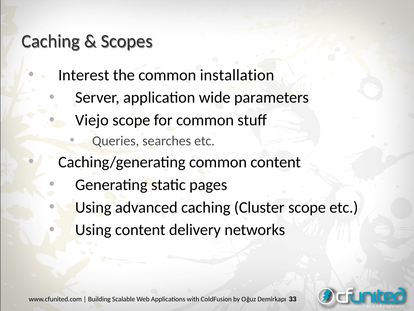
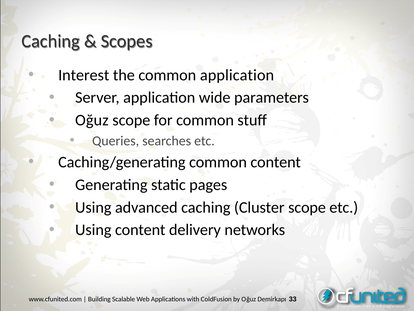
common installation: installation -> application
Viejo at (92, 120): Viejo -> Oğuz
